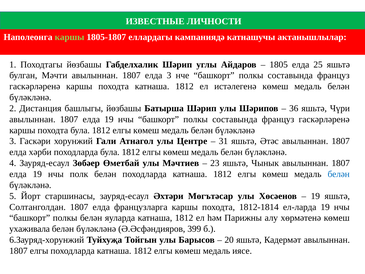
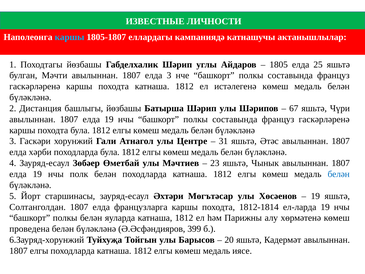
каршы at (70, 37) colour: light green -> light blue
36: 36 -> 67
ухаживала: ухаживала -> проведена
